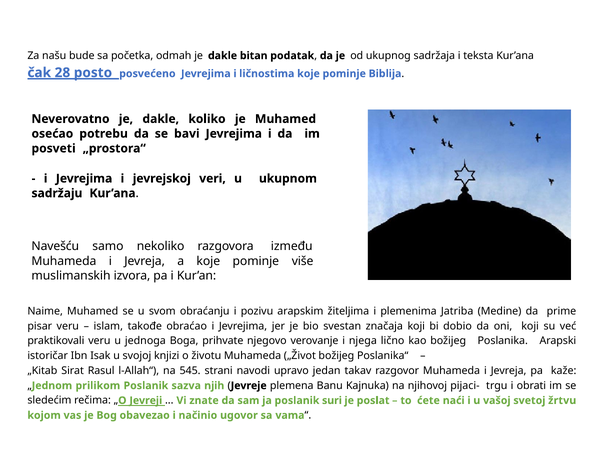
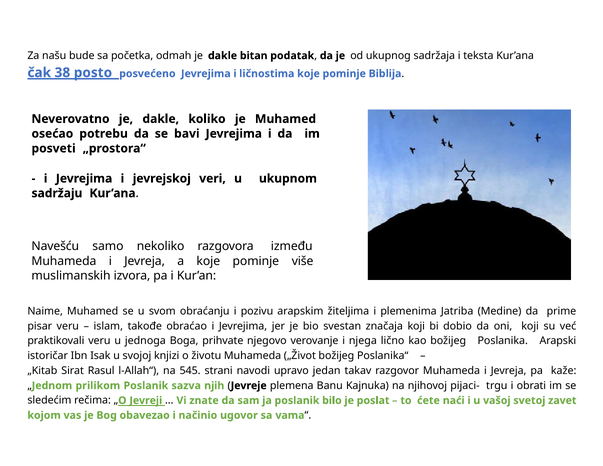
28: 28 -> 38
suri: suri -> bilo
žrtvu: žrtvu -> zavet
